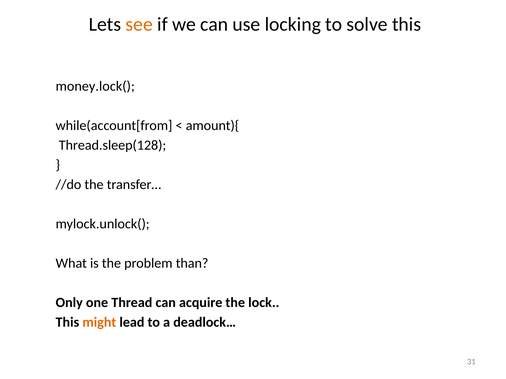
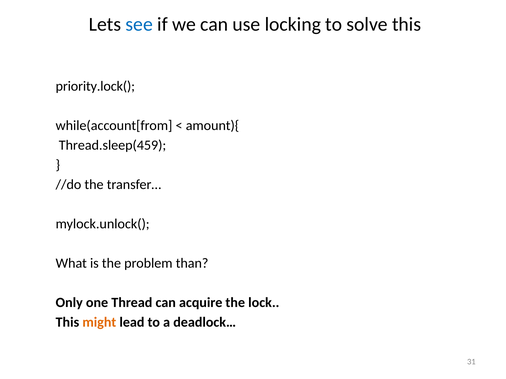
see colour: orange -> blue
money.lock(: money.lock( -> priority.lock(
Thread.sleep(128: Thread.sleep(128 -> Thread.sleep(459
